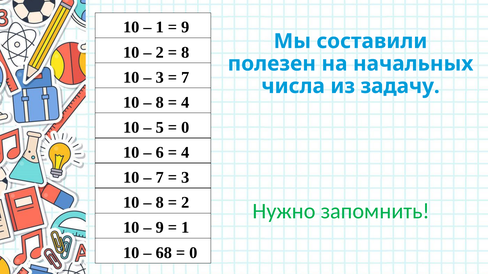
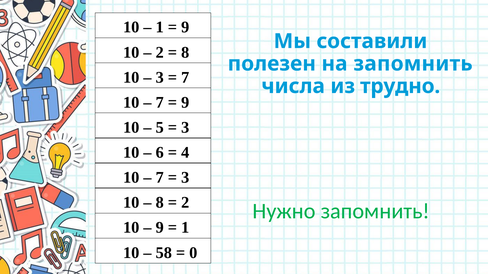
на начальных: начальных -> запомнить
задачу: задачу -> трудно
8 at (160, 103): 8 -> 7
4 at (185, 103): 4 -> 9
0 at (185, 128): 0 -> 3
68: 68 -> 58
